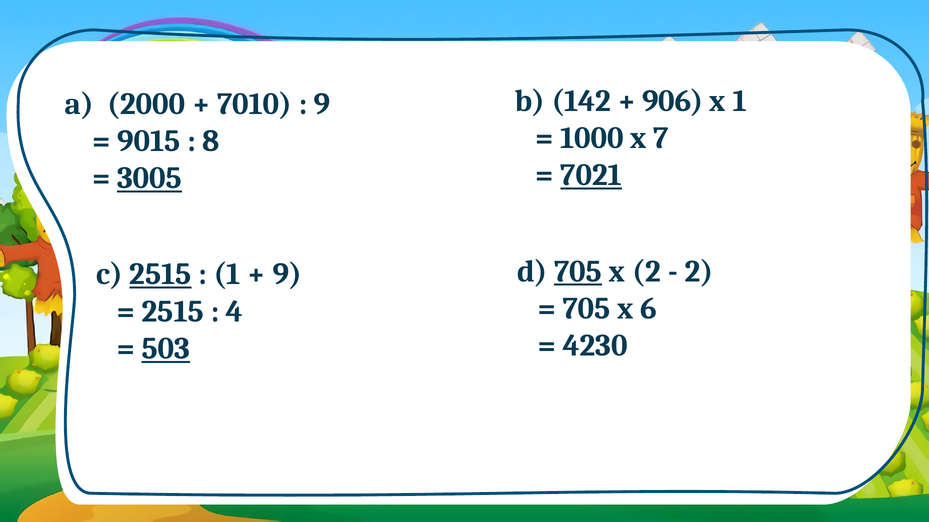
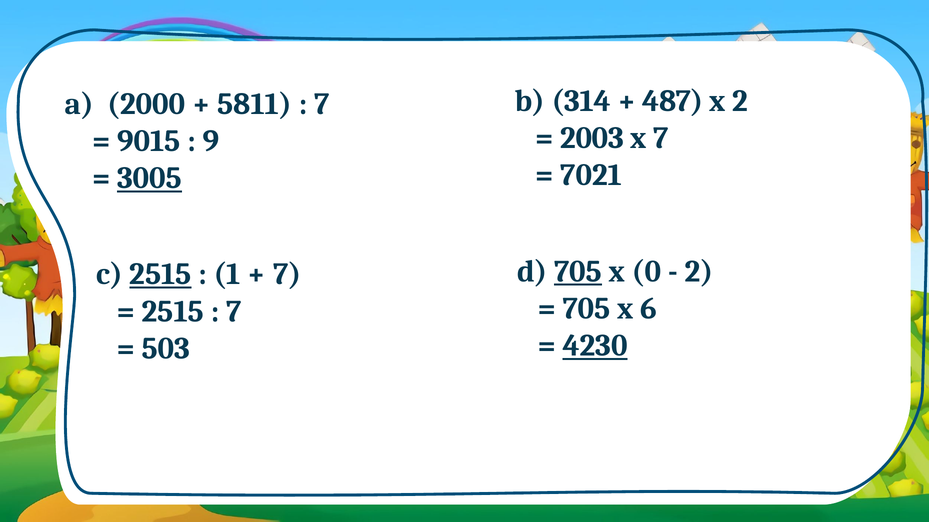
142: 142 -> 314
906: 906 -> 487
x 1: 1 -> 2
7010: 7010 -> 5811
9 at (322, 104): 9 -> 7
1000: 1000 -> 2003
8: 8 -> 9
7021 underline: present -> none
x 2: 2 -> 0
9 at (287, 275): 9 -> 7
4 at (234, 312): 4 -> 7
4230 underline: none -> present
503 underline: present -> none
